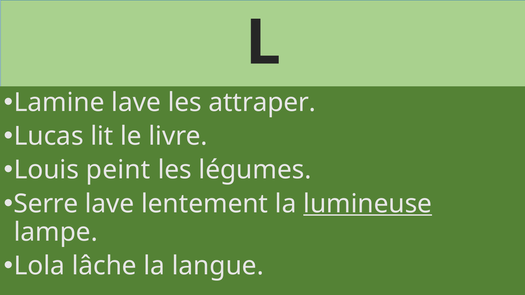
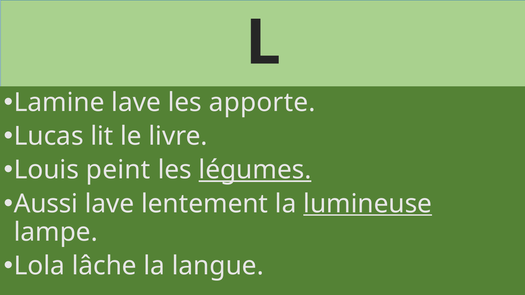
attraper: attraper -> apporte
légumes underline: none -> present
Serre: Serre -> Aussi
